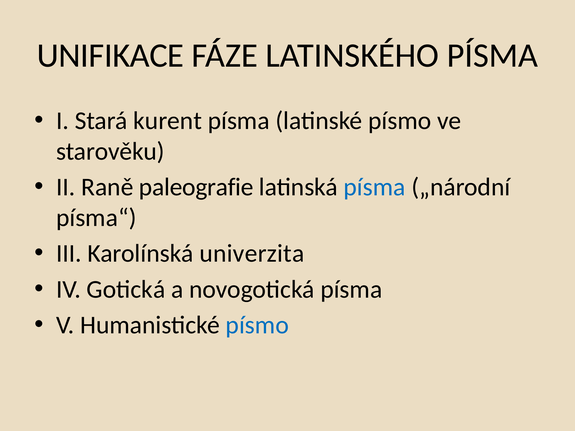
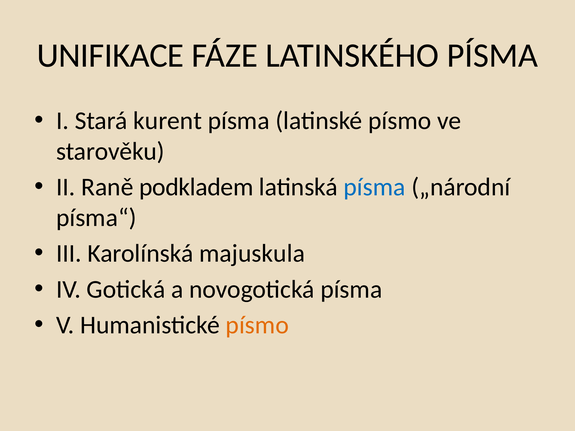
paleografie: paleografie -> podkladem
univerzita: univerzita -> majuskula
písmo at (257, 325) colour: blue -> orange
